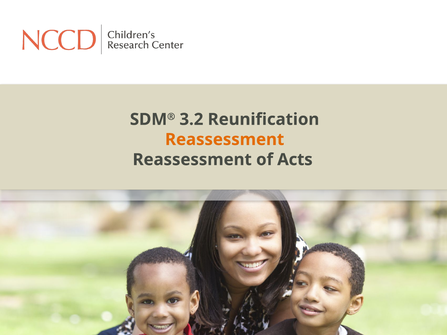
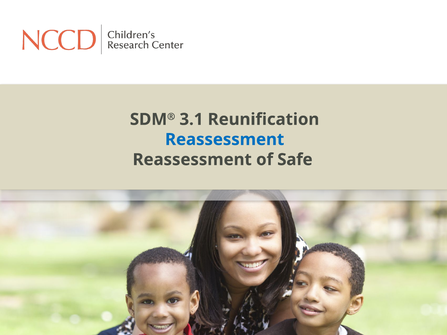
3.2: 3.2 -> 3.1
Reassessment at (225, 140) colour: orange -> blue
Acts: Acts -> Safe
